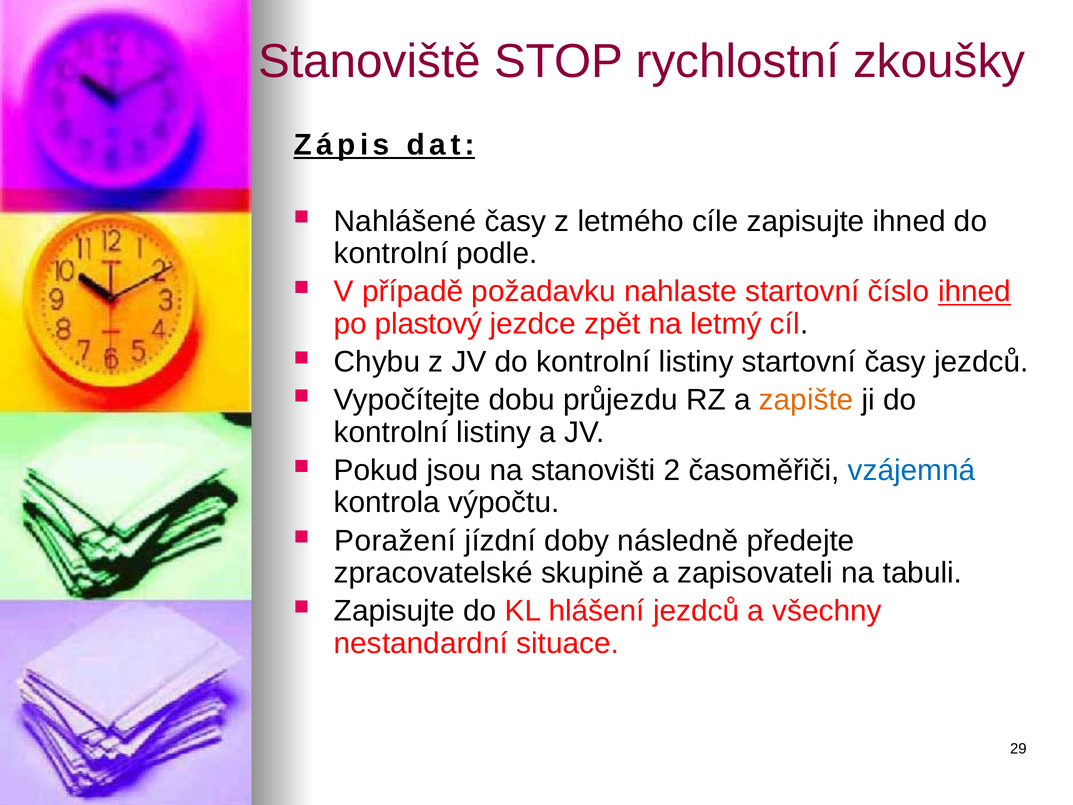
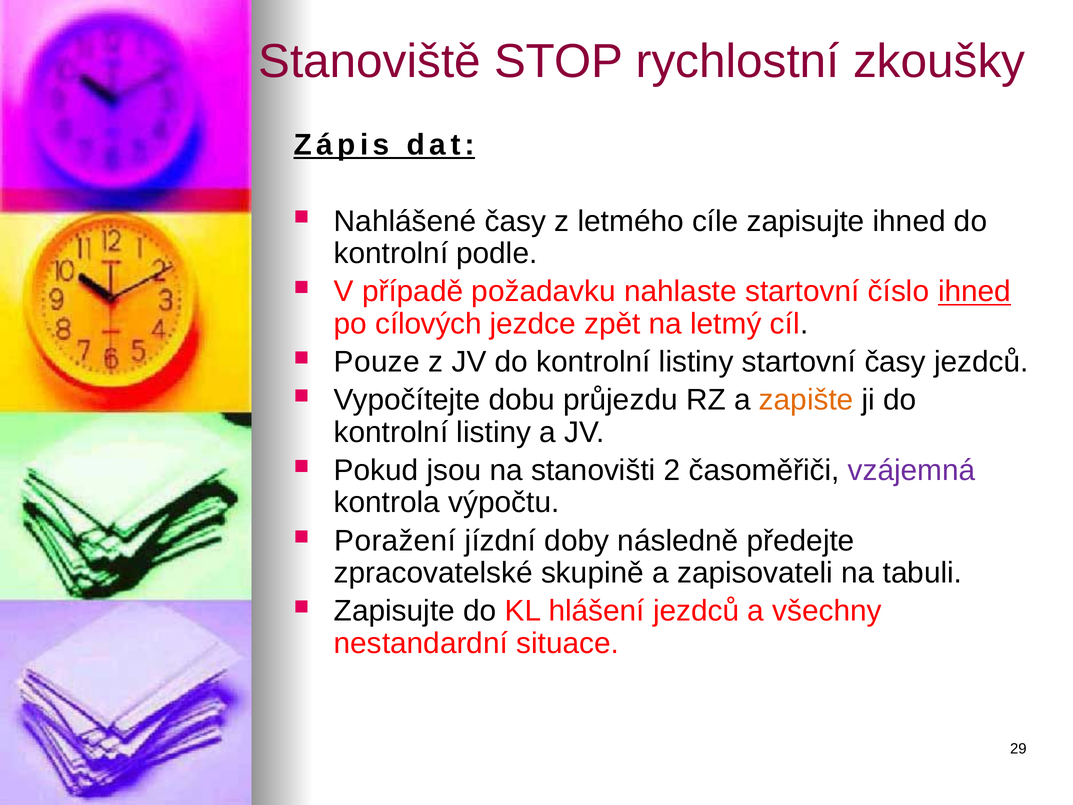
plastový: plastový -> cílových
Chybu: Chybu -> Pouze
vzájemná colour: blue -> purple
